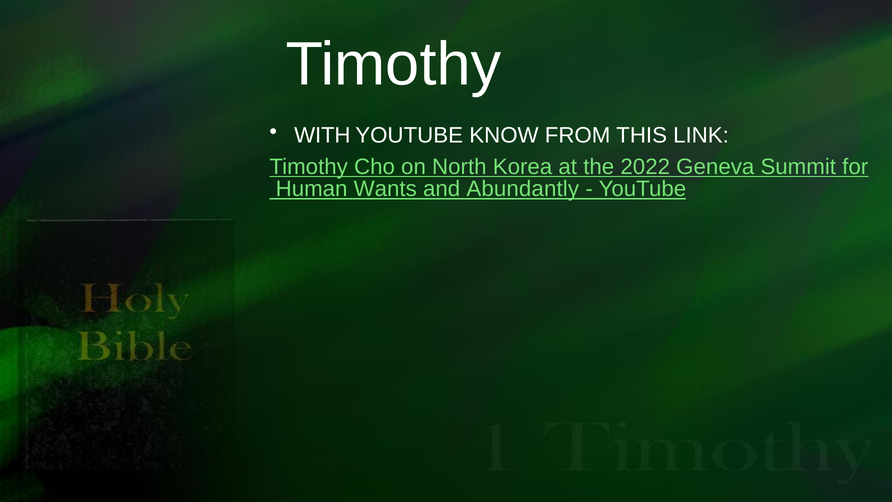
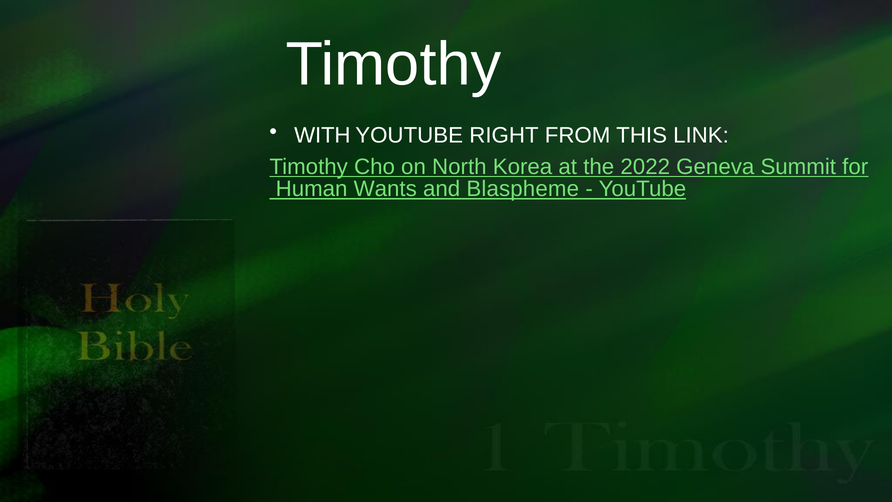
KNOW: KNOW -> RIGHT
Abundantly: Abundantly -> Blaspheme
